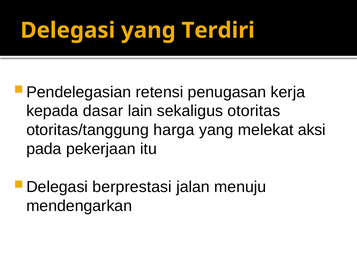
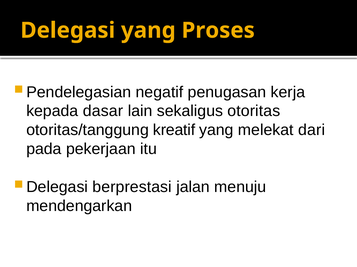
Terdiri: Terdiri -> Proses
retensi: retensi -> negatif
harga: harga -> kreatif
aksi: aksi -> dari
